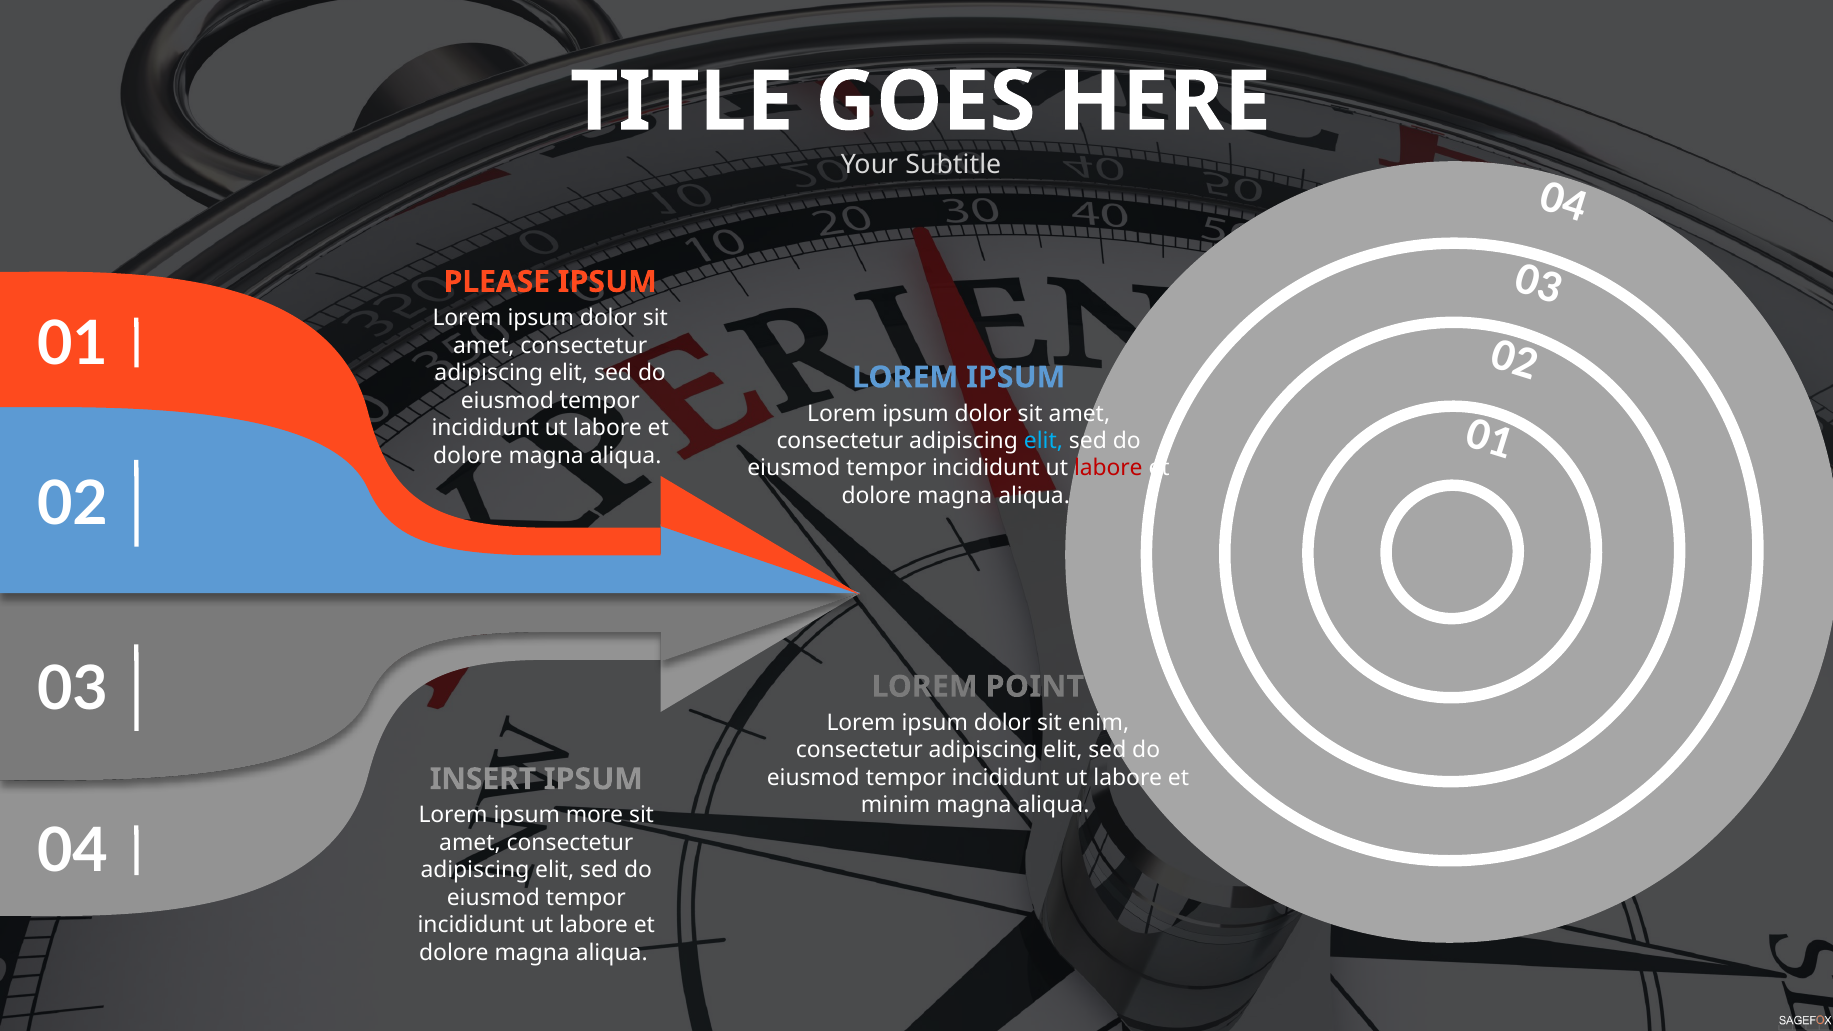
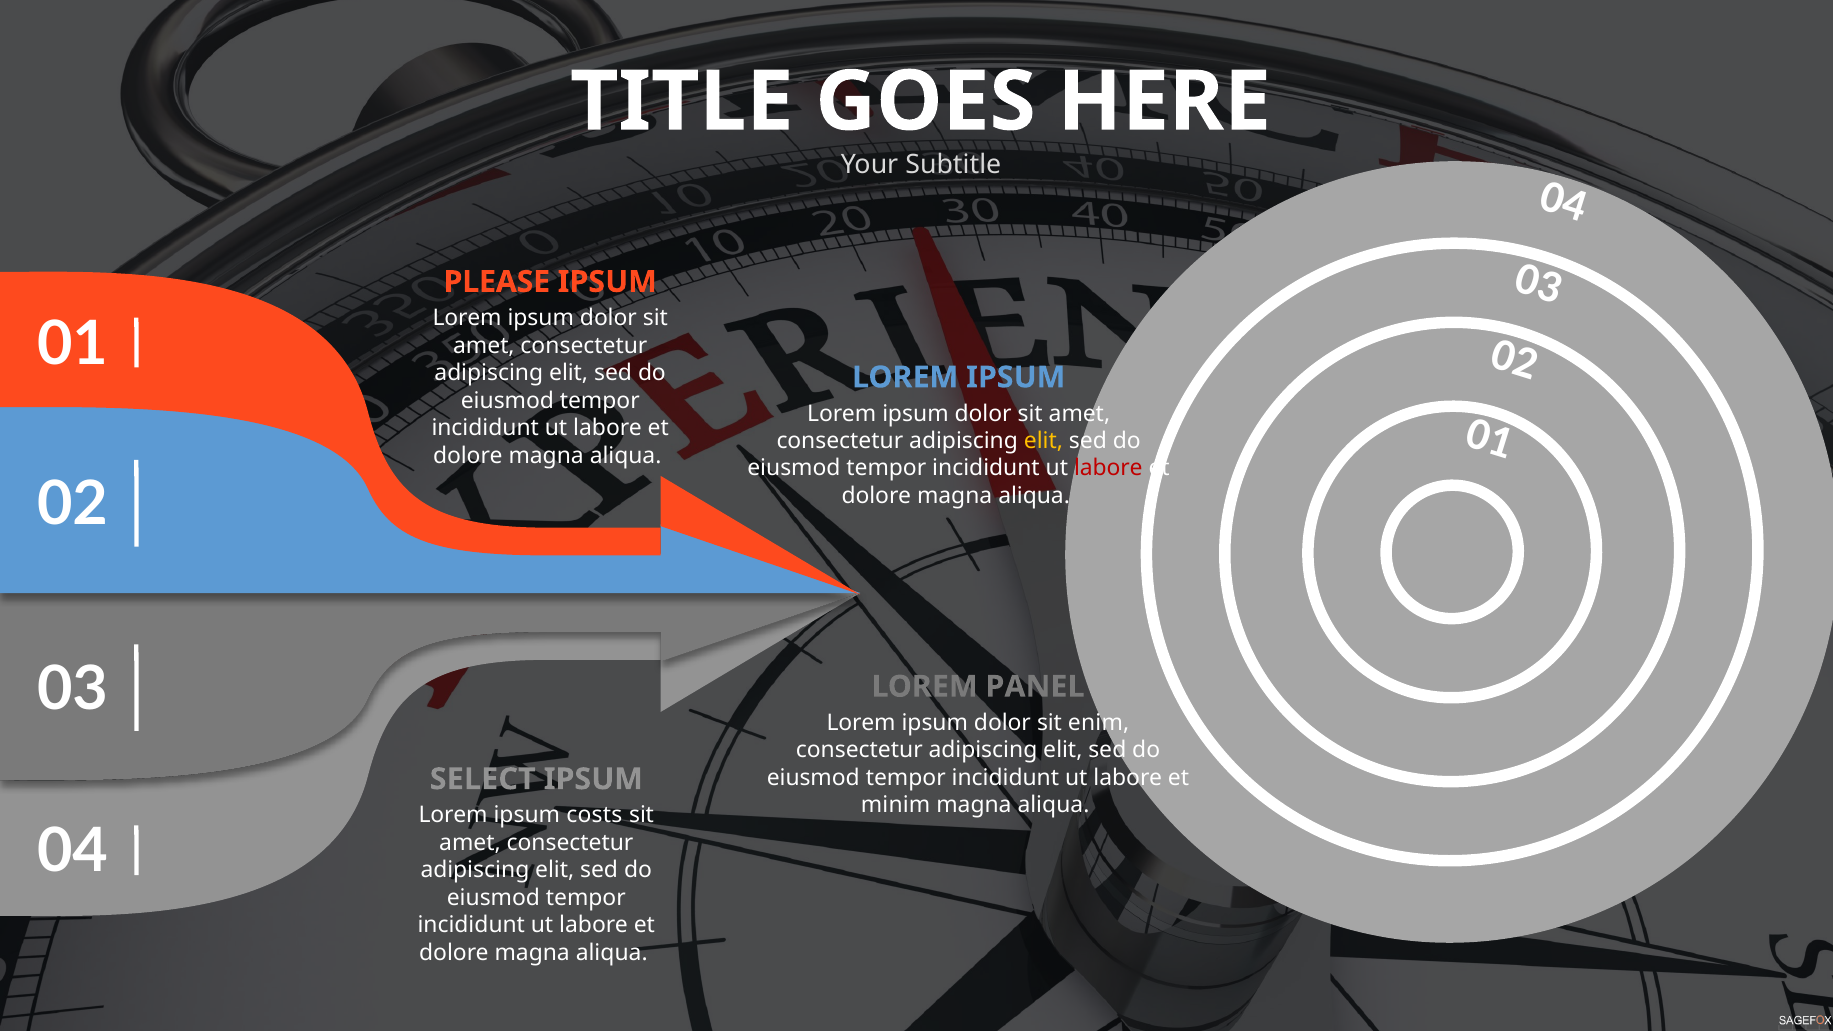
elit at (1043, 441) colour: light blue -> yellow
POINT: POINT -> PANEL
INSERT: INSERT -> SELECT
more: more -> costs
